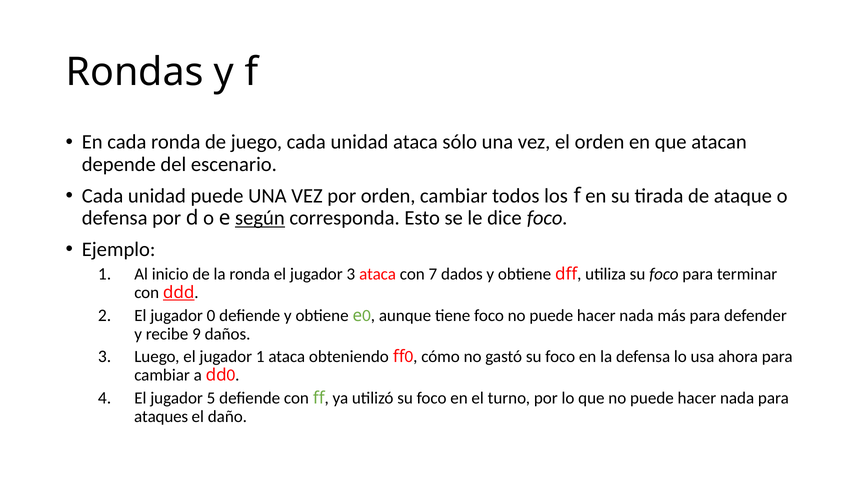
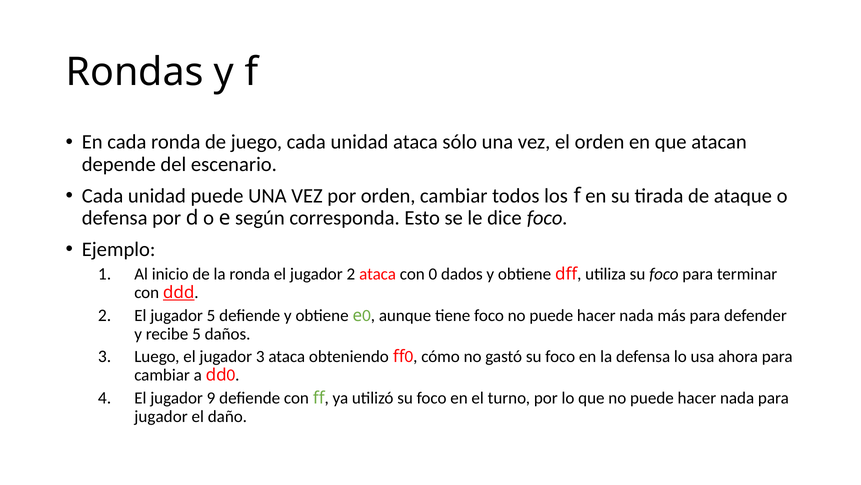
según underline: present -> none
jugador 3: 3 -> 2
con 7: 7 -> 0
jugador 0: 0 -> 5
recibe 9: 9 -> 5
jugador 1: 1 -> 3
5: 5 -> 9
ataques at (161, 416): ataques -> jugador
